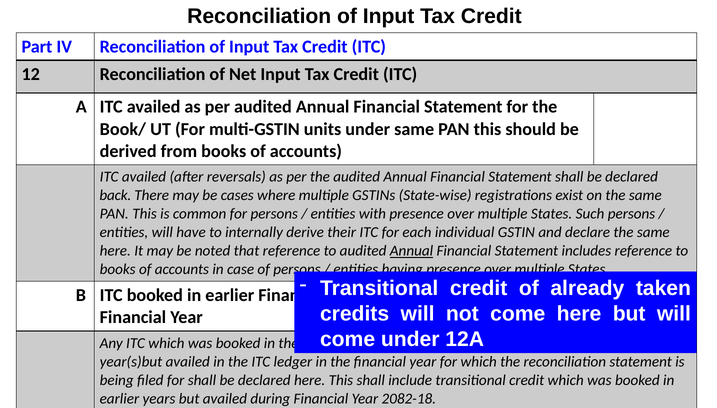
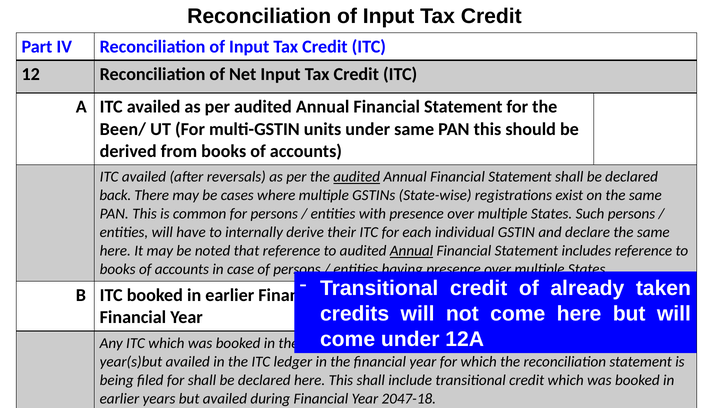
Book/: Book/ -> Been/
audited at (357, 177) underline: none -> present
2082-18: 2082-18 -> 2047-18
